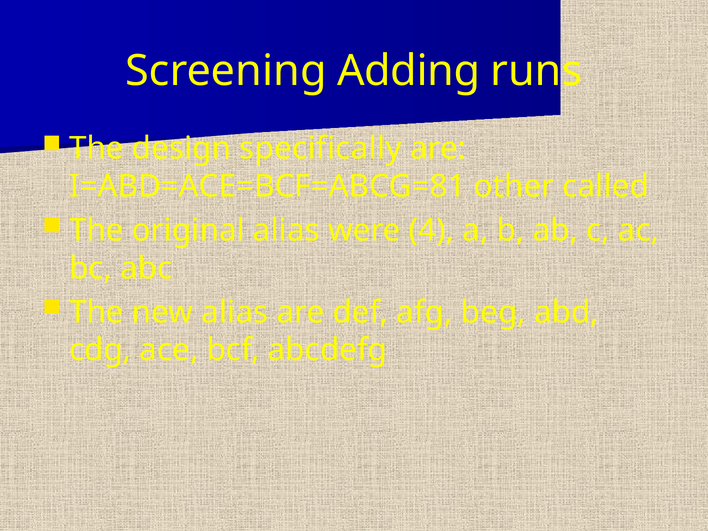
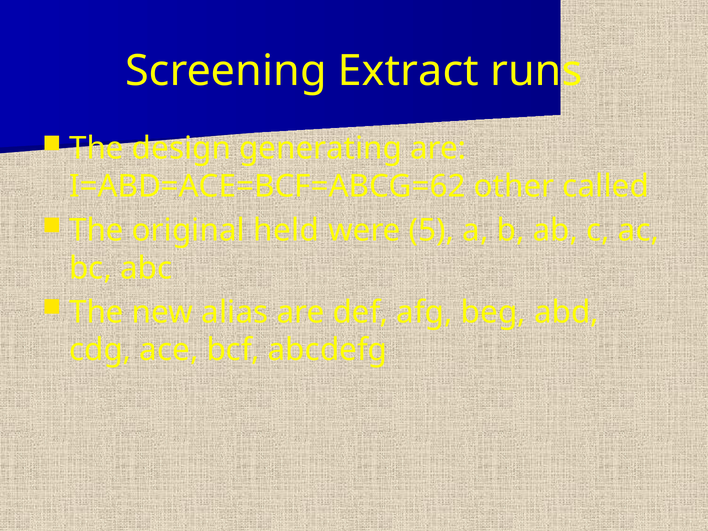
Adding: Adding -> Extract
specifically: specifically -> generating
I=ABD=ACE=BCF=ABCG=81: I=ABD=ACE=BCF=ABCG=81 -> I=ABD=ACE=BCF=ABCG=62
original alias: alias -> held
4: 4 -> 5
